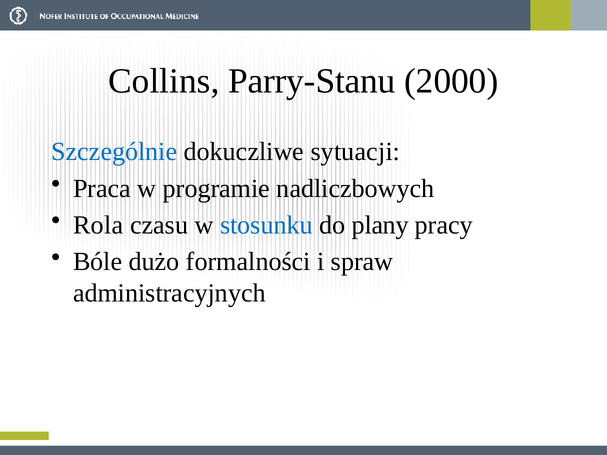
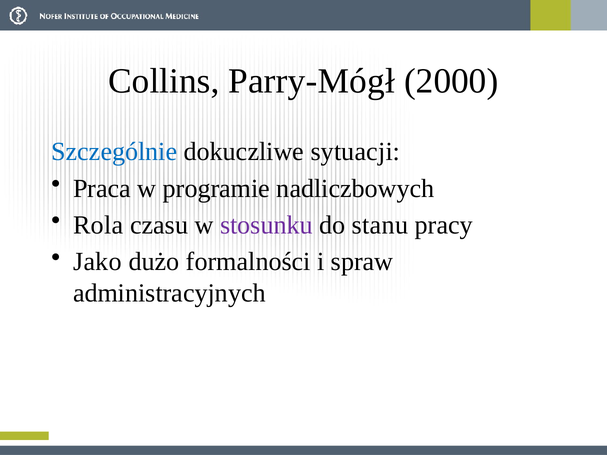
Parry-Stanu: Parry-Stanu -> Parry-Mógł
stosunku colour: blue -> purple
plany: plany -> stanu
Bóle: Bóle -> Jako
